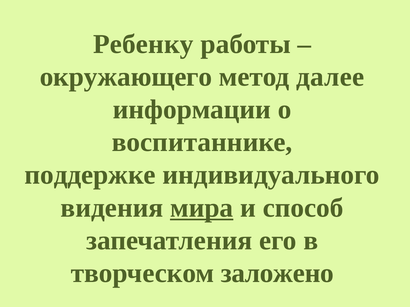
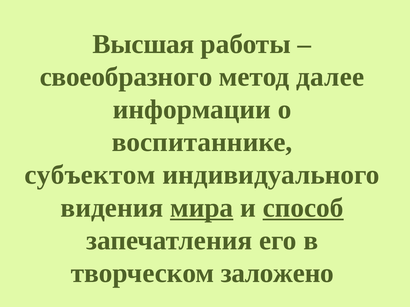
Ребенку: Ребенку -> Высшая
окружающего: окружающего -> своеобразного
поддержке: поддержке -> субъектом
способ underline: none -> present
